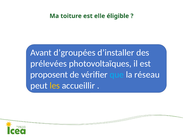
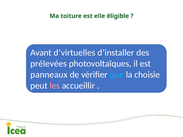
d’groupées: d’groupées -> d’virtuelles
proposent: proposent -> panneaux
réseau: réseau -> choisie
les colour: yellow -> pink
